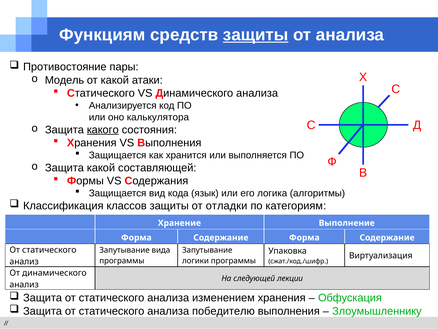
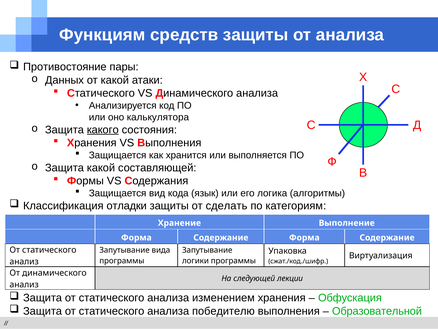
защиты at (256, 35) underline: present -> none
Модель: Модель -> Данных
классов: классов -> отладки
отладки: отладки -> сделать
Злоумышленнику: Злоумышленнику -> Образовательной
